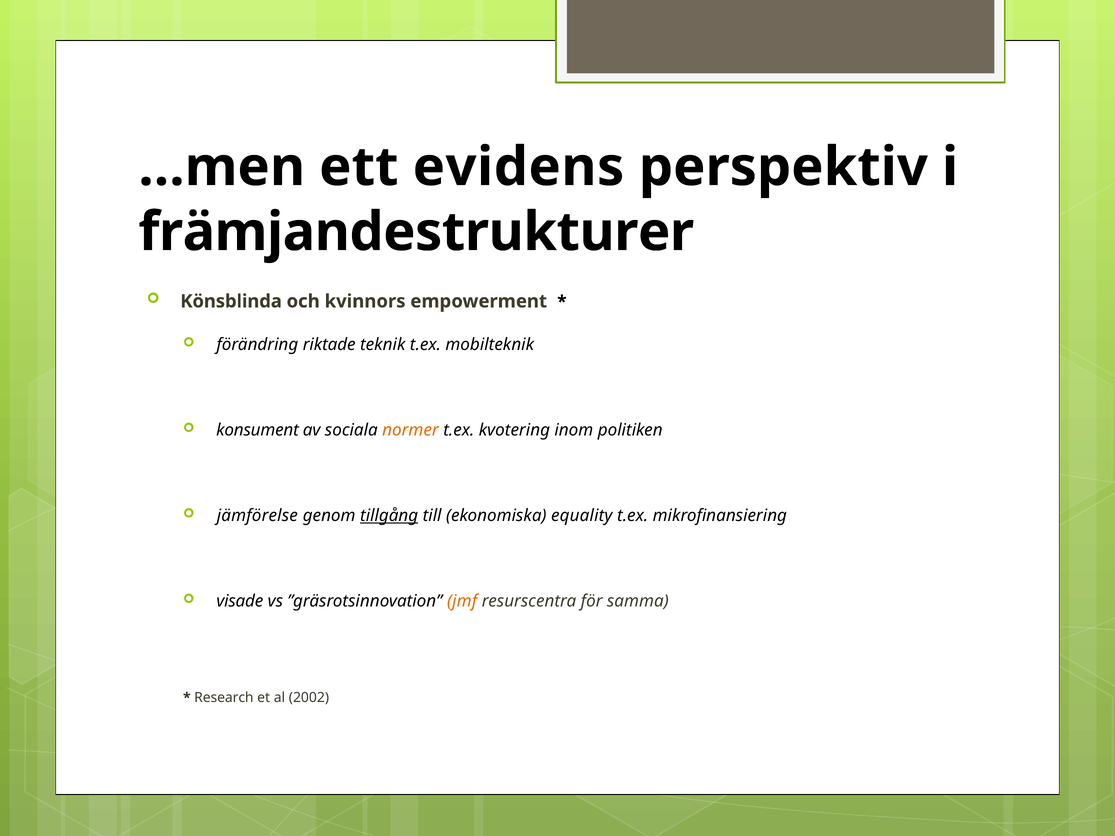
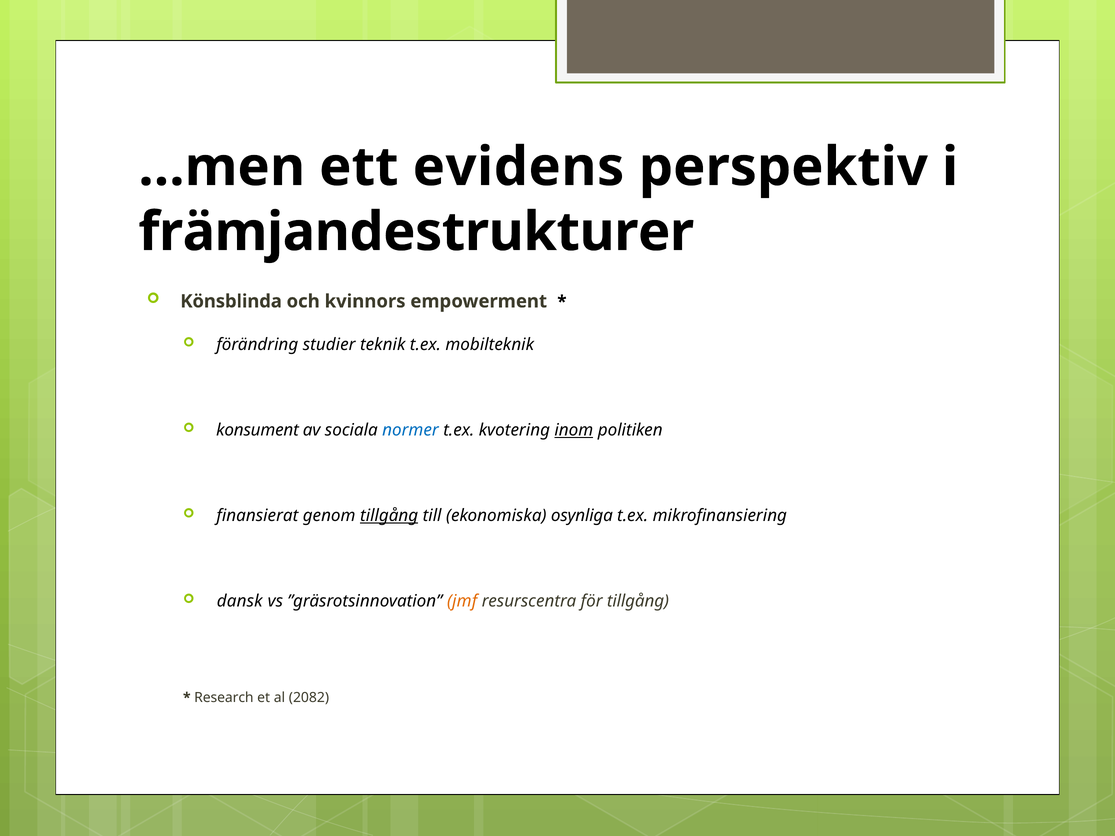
riktade: riktade -> studier
normer colour: orange -> blue
inom underline: none -> present
jämförelse: jämförelse -> finansierat
equality: equality -> osynliga
visade: visade -> dansk
för samma: samma -> tillgång
2002: 2002 -> 2082
